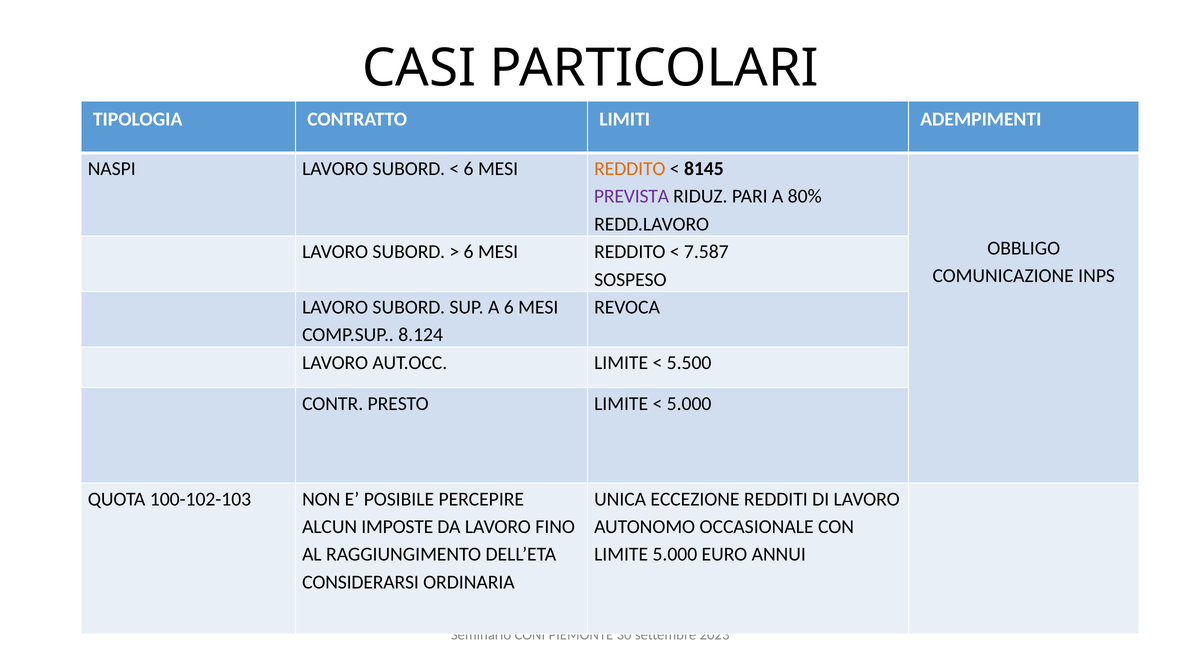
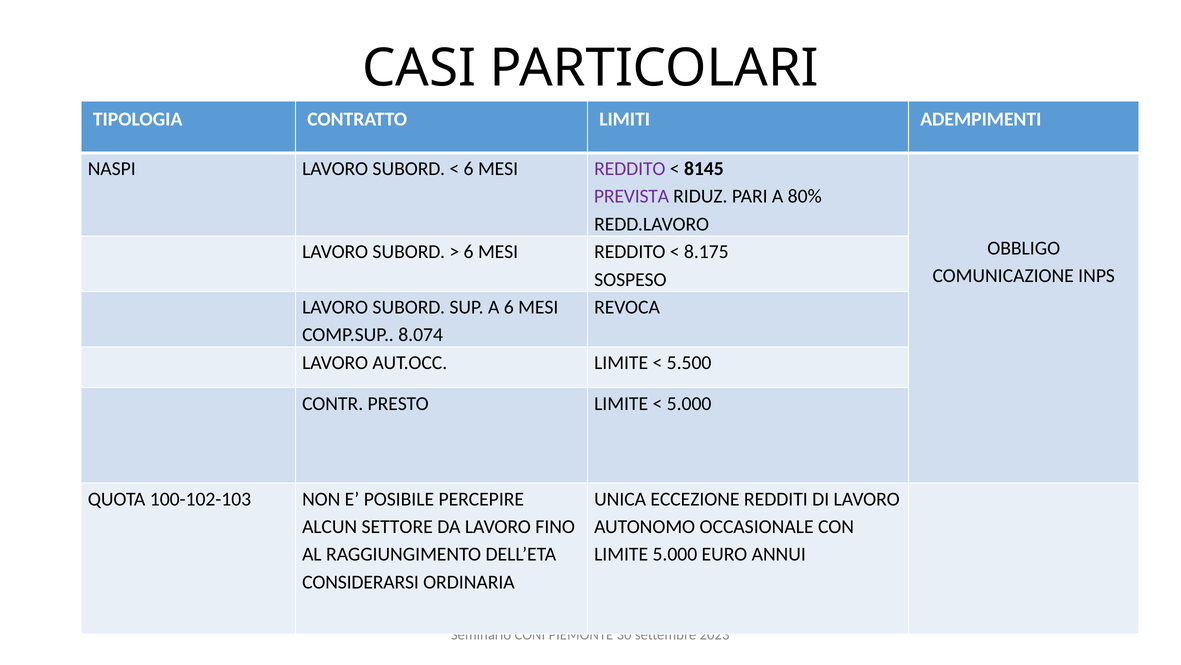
REDDITO at (630, 169) colour: orange -> purple
7.587: 7.587 -> 8.175
8.124: 8.124 -> 8.074
IMPOSTE: IMPOSTE -> SETTORE
